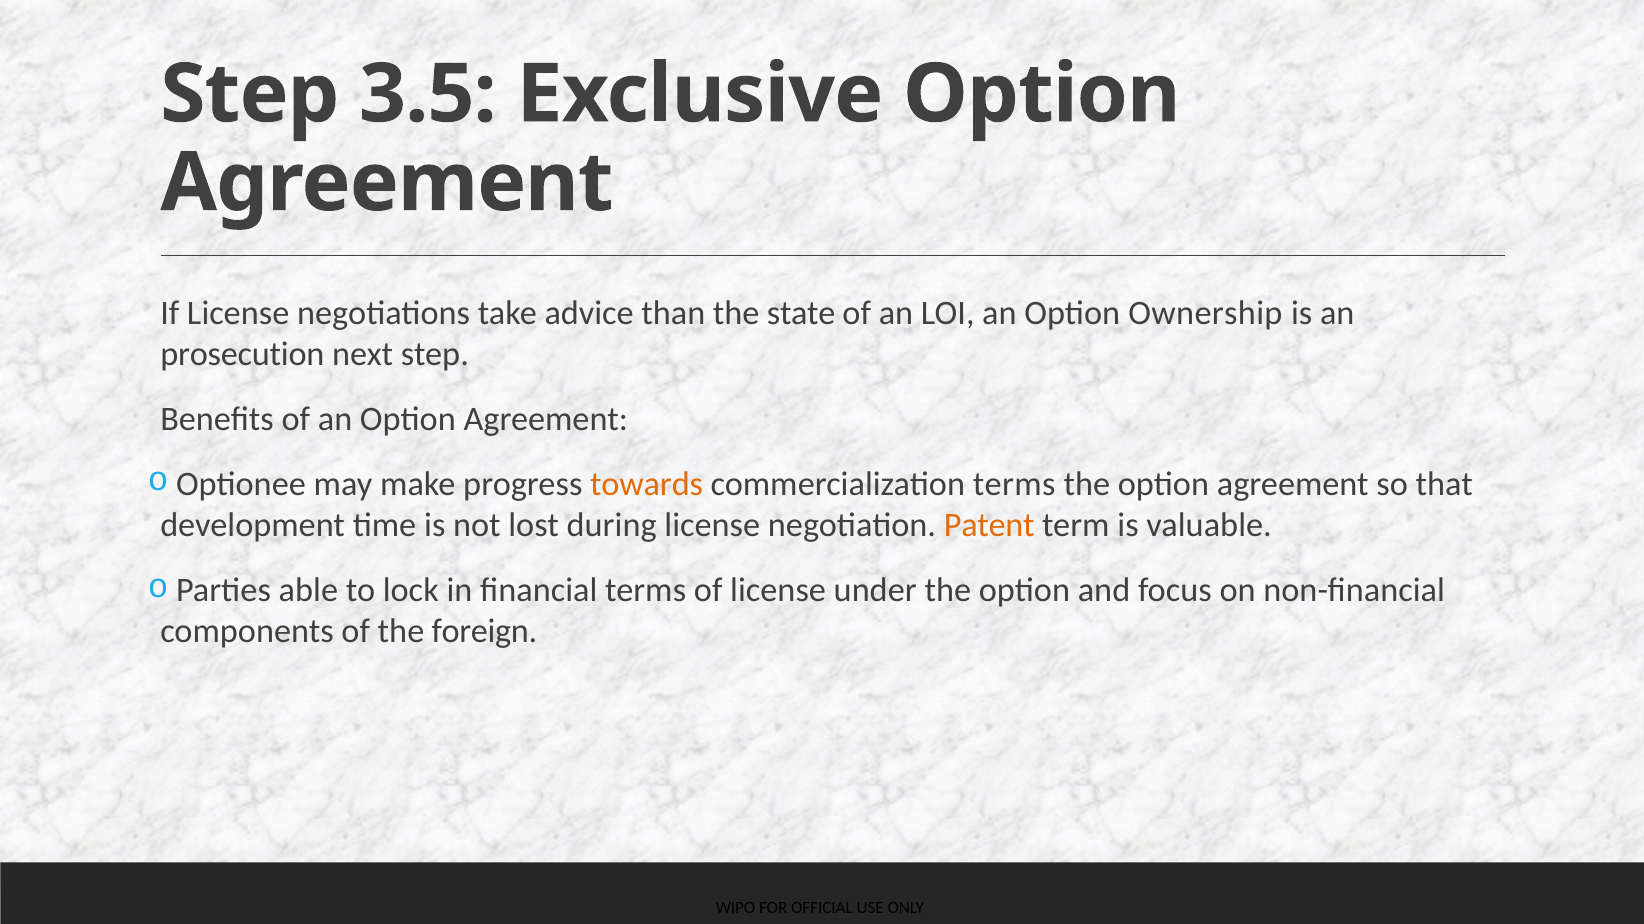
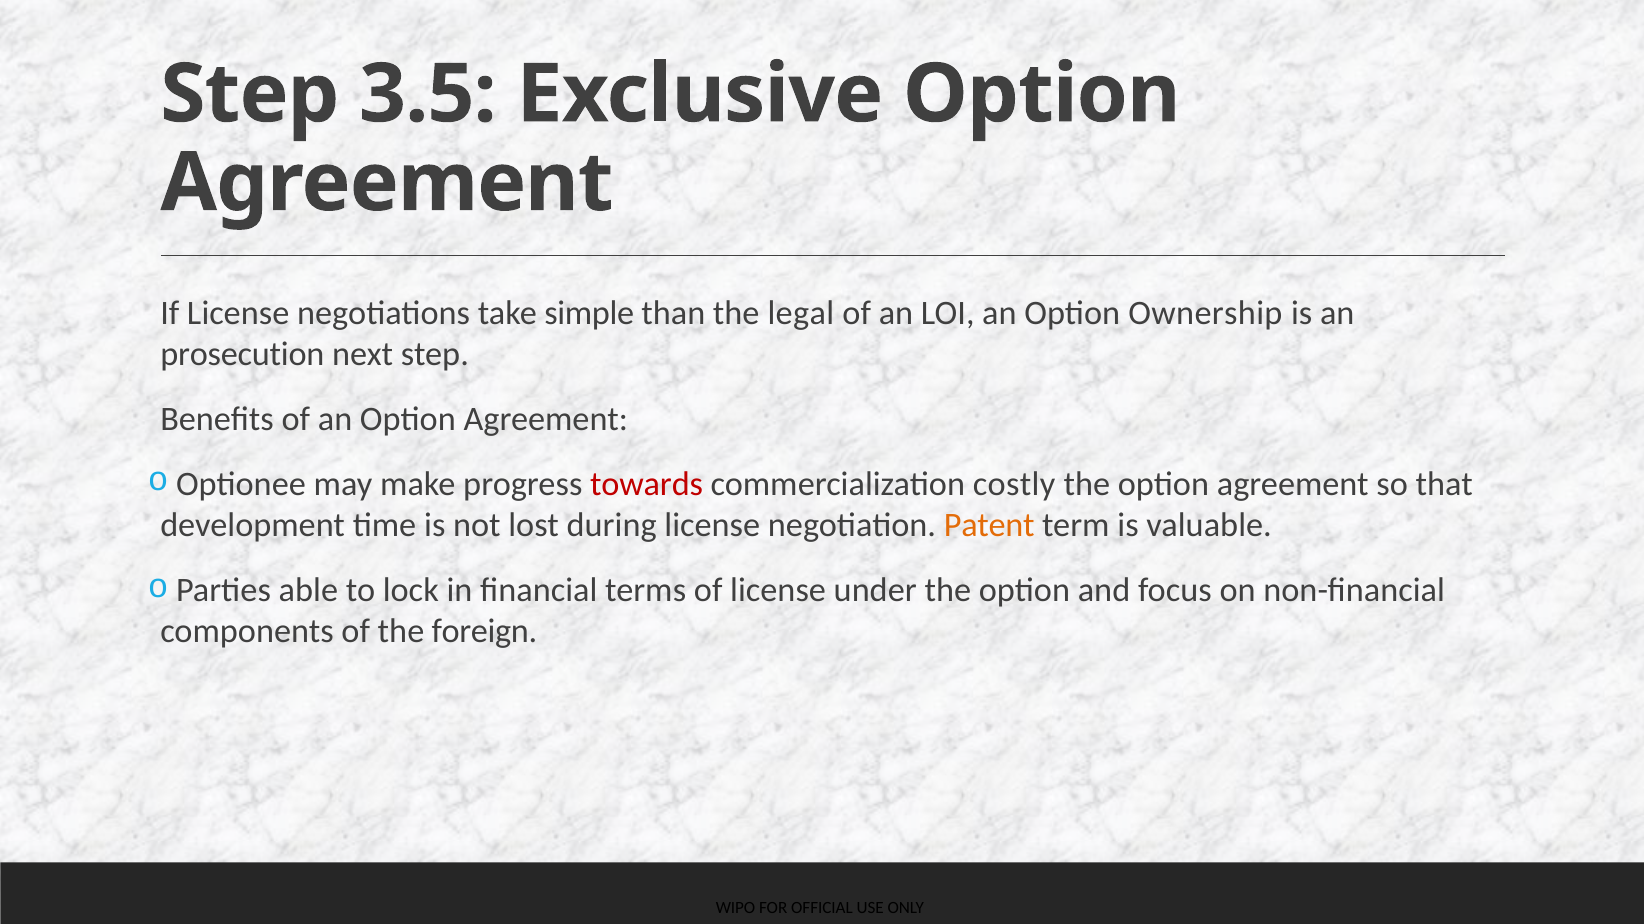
advice: advice -> simple
state: state -> legal
towards colour: orange -> red
commercialization terms: terms -> costly
